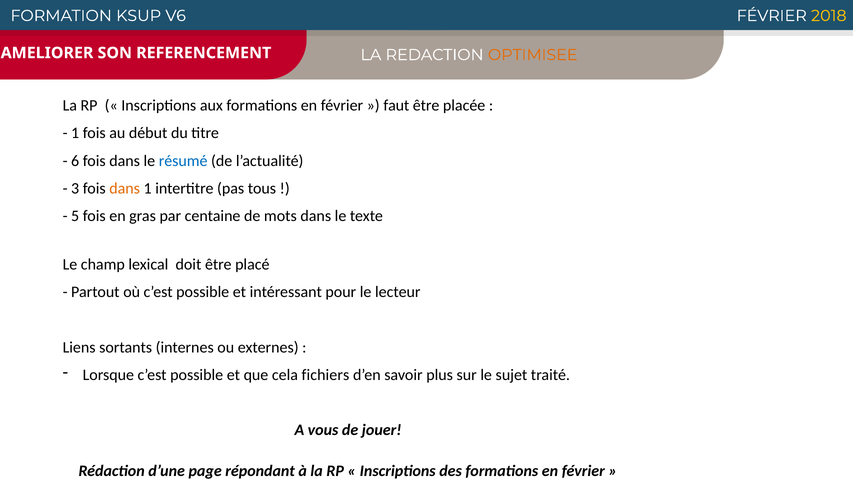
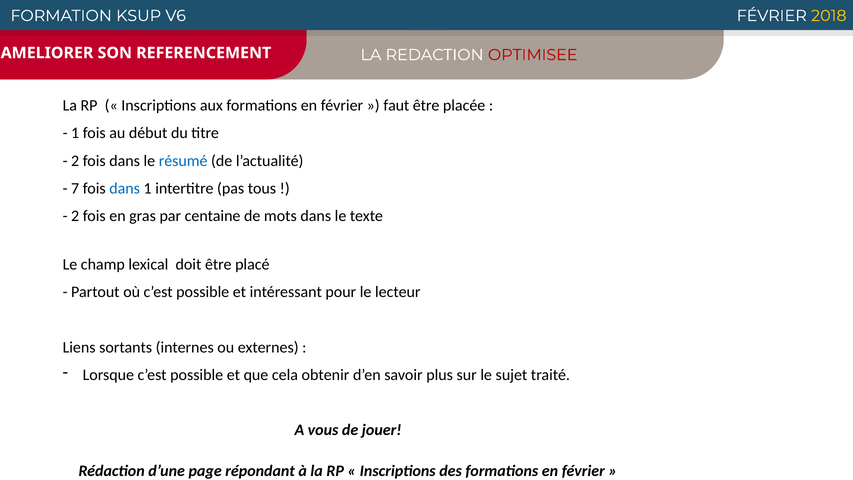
OPTIMISEE colour: orange -> red
6 at (75, 161): 6 -> 2
3: 3 -> 7
dans at (125, 188) colour: orange -> blue
5 at (75, 216): 5 -> 2
fichiers: fichiers -> obtenir
